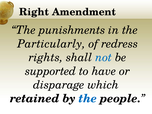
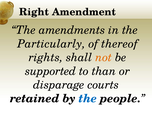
punishments: punishments -> amendments
redress: redress -> thereof
not colour: blue -> orange
have: have -> than
which: which -> courts
